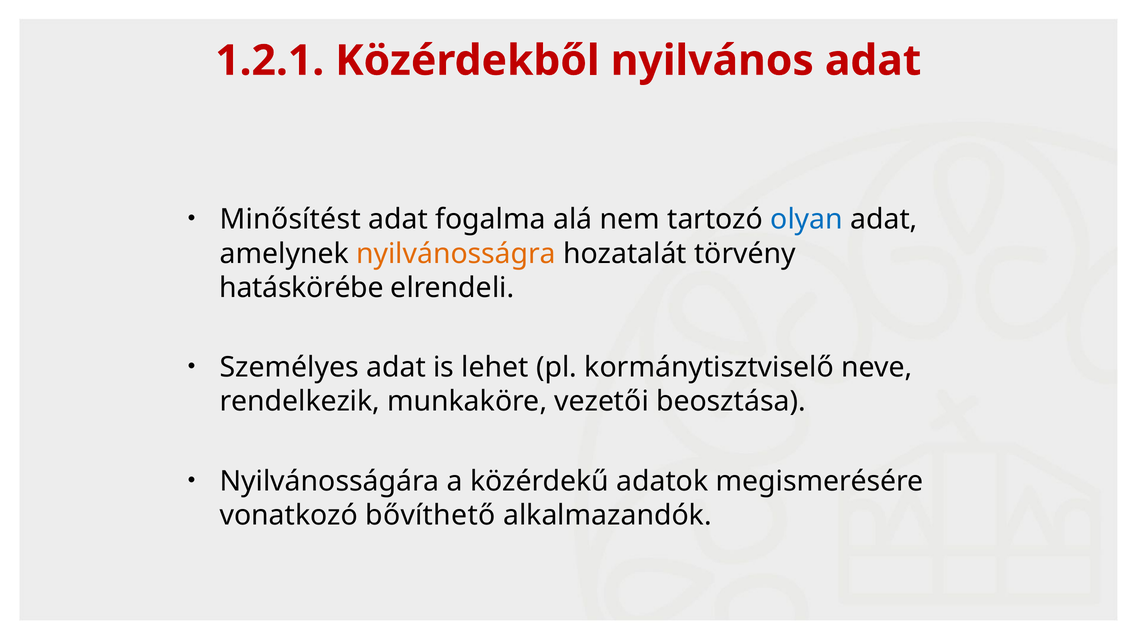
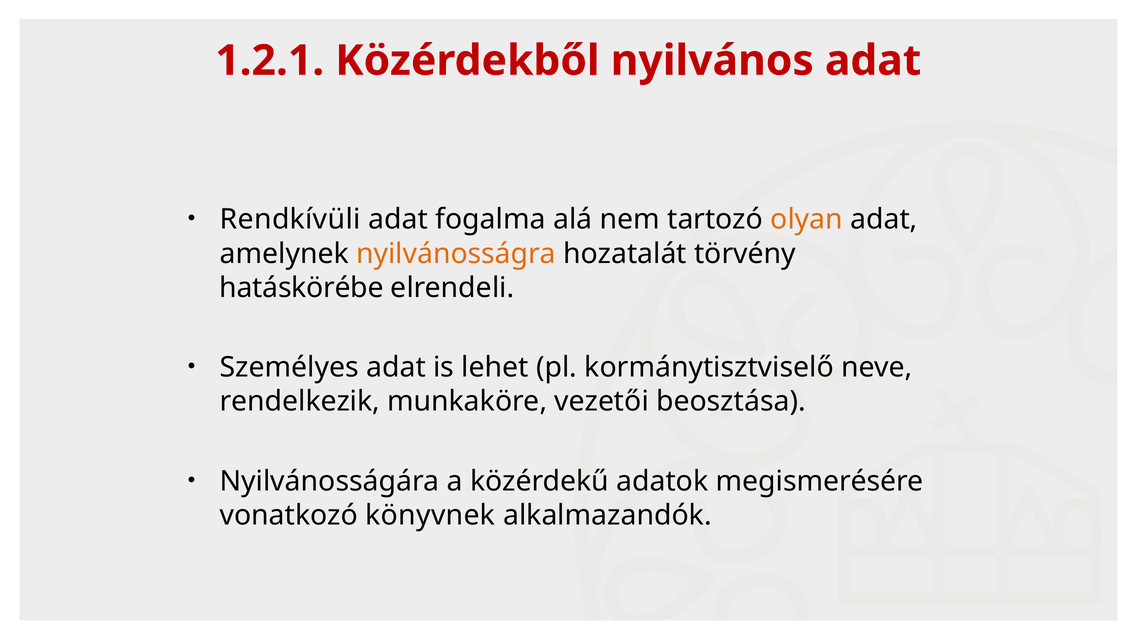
Minősítést: Minősítést -> Rendkívüli
olyan colour: blue -> orange
bővíthető: bővíthető -> könyvnek
